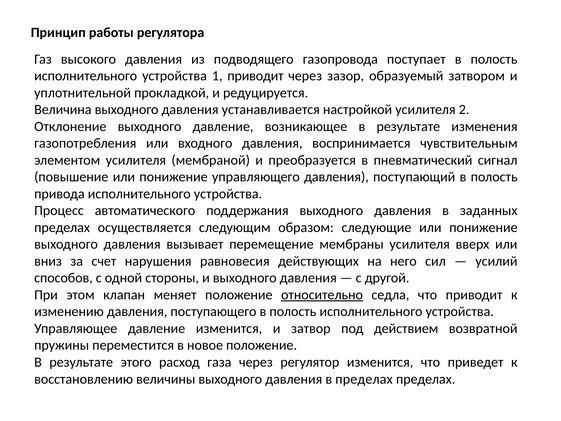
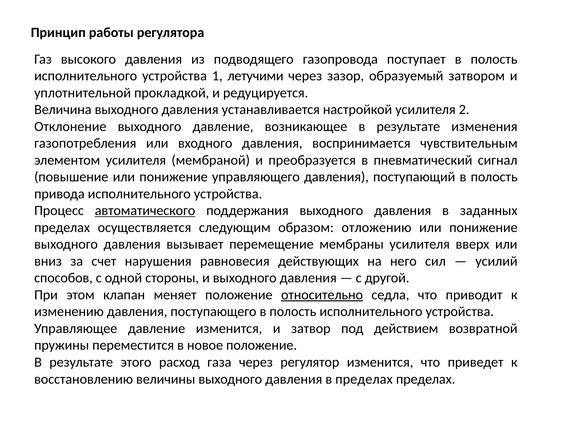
1 приводит: приводит -> летучими
автоматического underline: none -> present
следующие: следующие -> отложению
